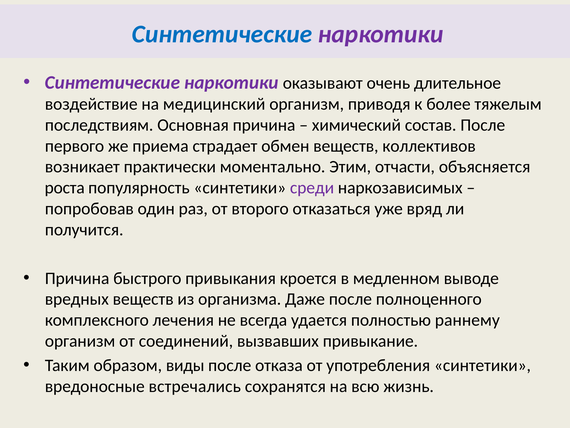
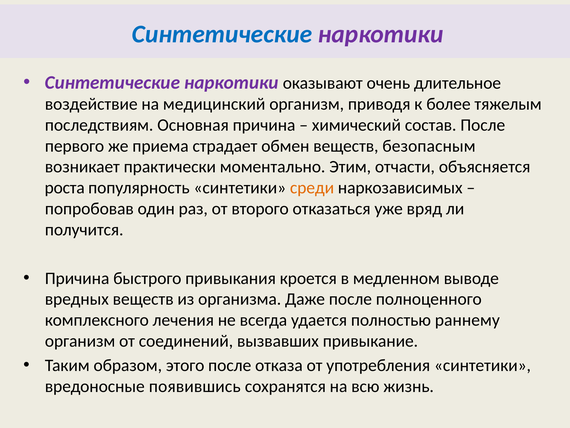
коллективов: коллективов -> безопасным
среди colour: purple -> orange
виды: виды -> этого
встречались: встречались -> появившись
